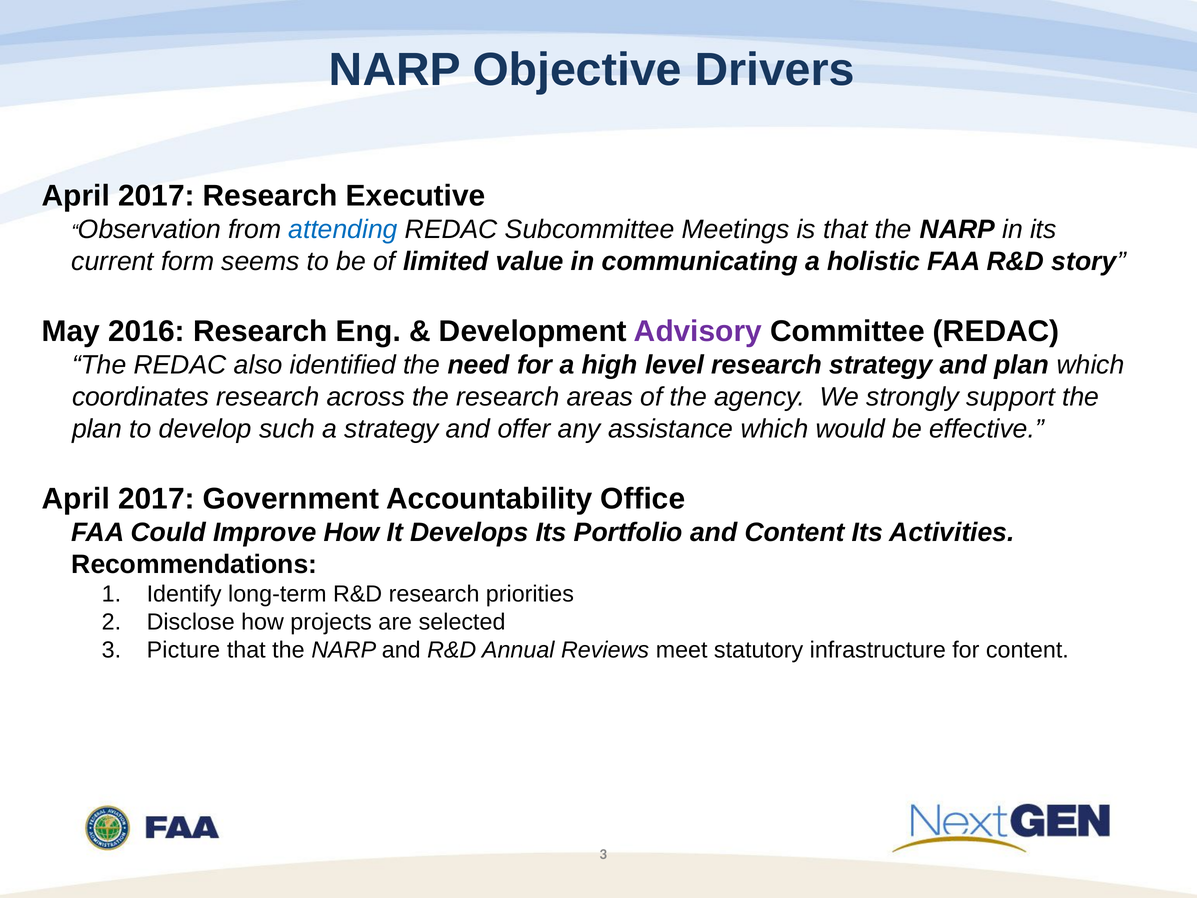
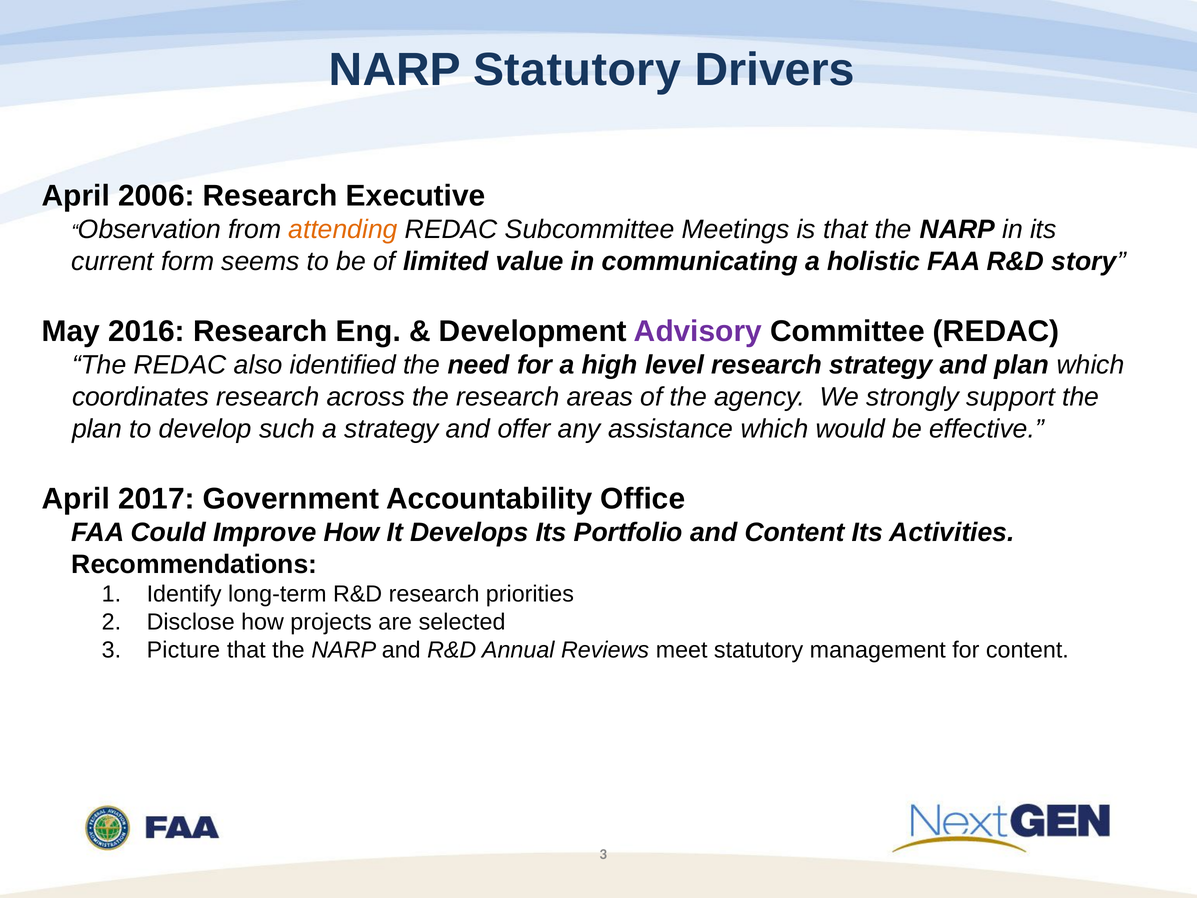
NARP Objective: Objective -> Statutory
2017 at (156, 196): 2017 -> 2006
attending colour: blue -> orange
infrastructure: infrastructure -> management
